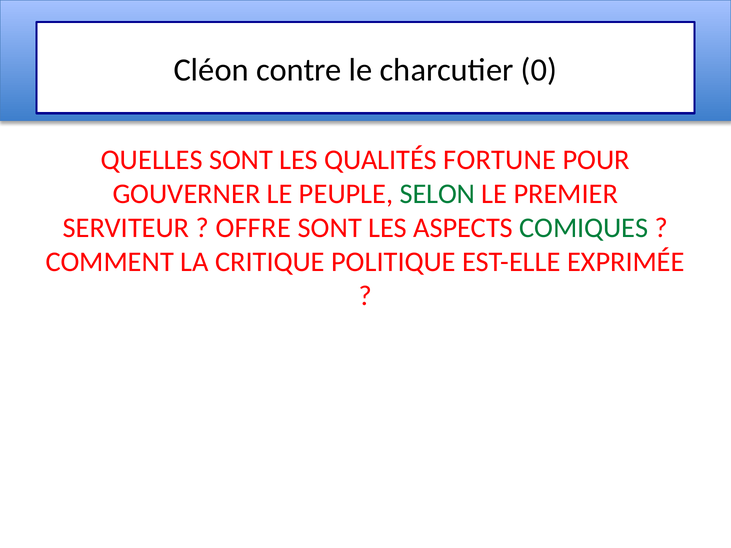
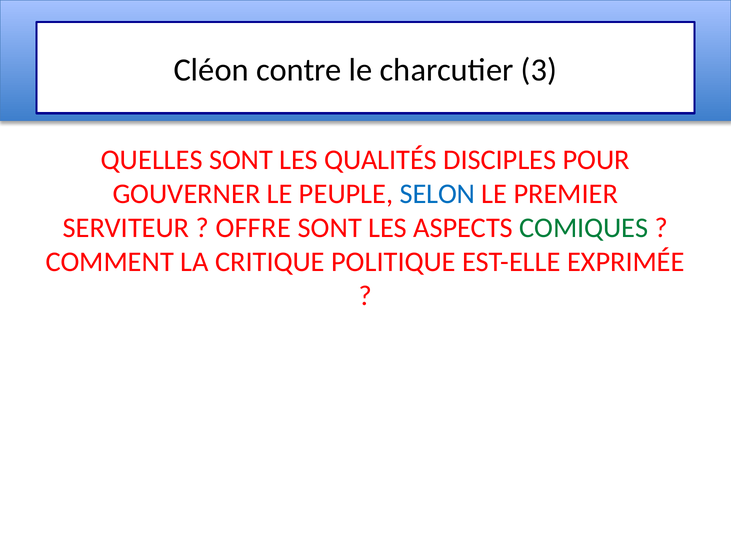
0: 0 -> 3
FORTUNE: FORTUNE -> DISCIPLES
SELON colour: green -> blue
